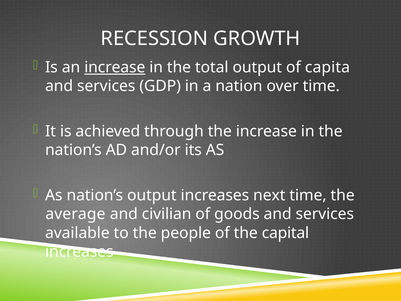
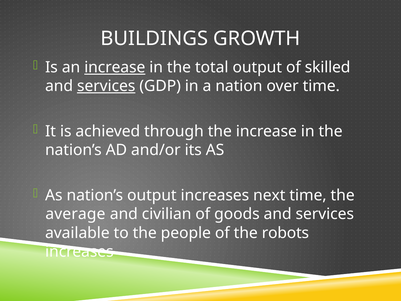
RECESSION: RECESSION -> BUILDINGS
capita: capita -> skilled
services at (106, 86) underline: none -> present
capital: capital -> robots
